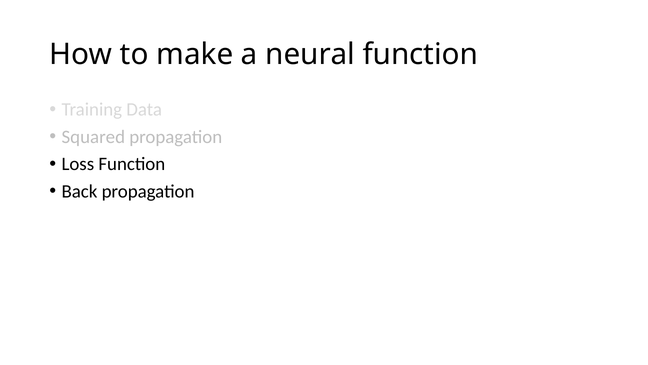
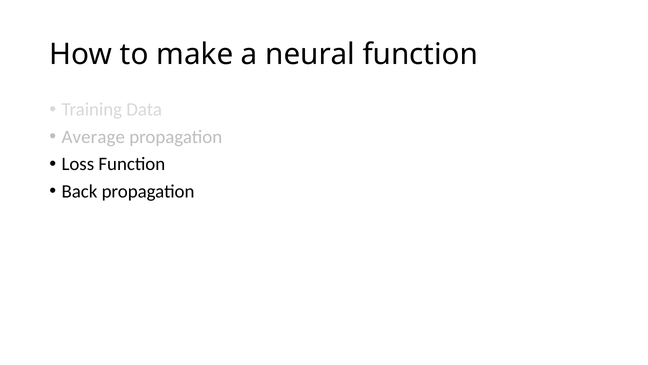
Squared: Squared -> Average
